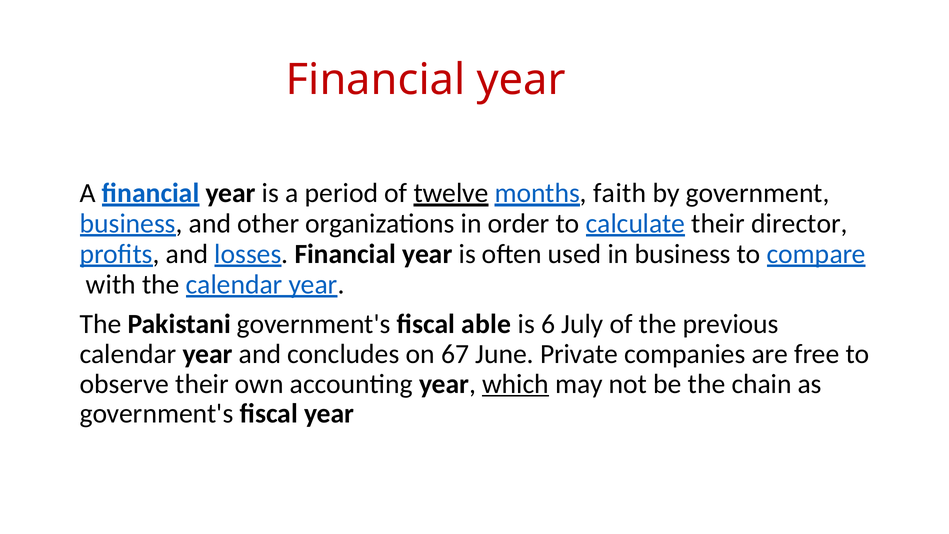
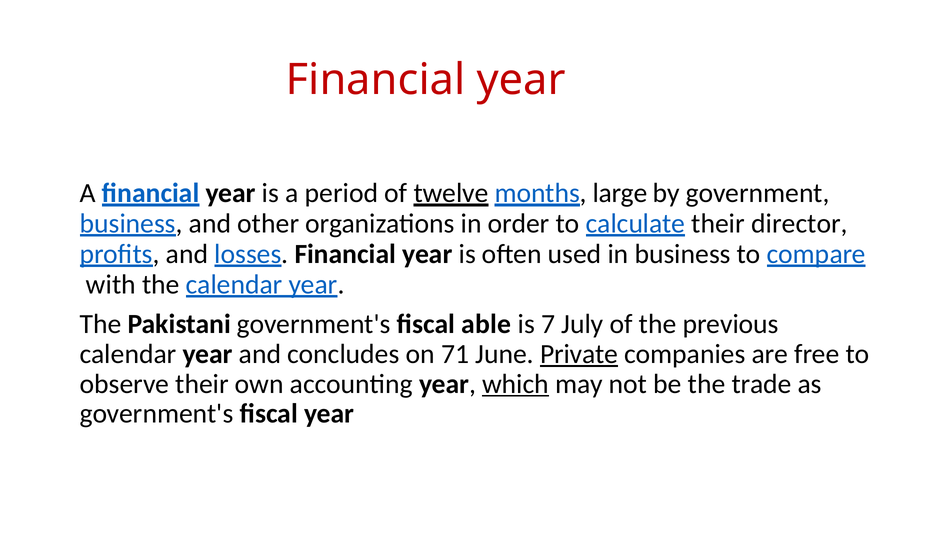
faith: faith -> large
6: 6 -> 7
67: 67 -> 71
Private underline: none -> present
chain: chain -> trade
